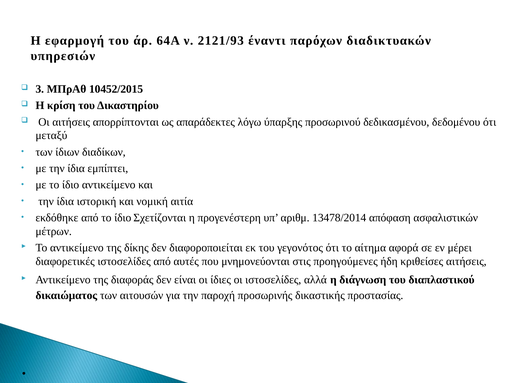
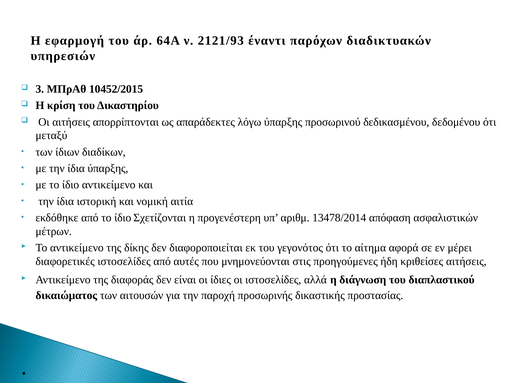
ίδια εμπίπτει: εμπίπτει -> ύπαρξης
